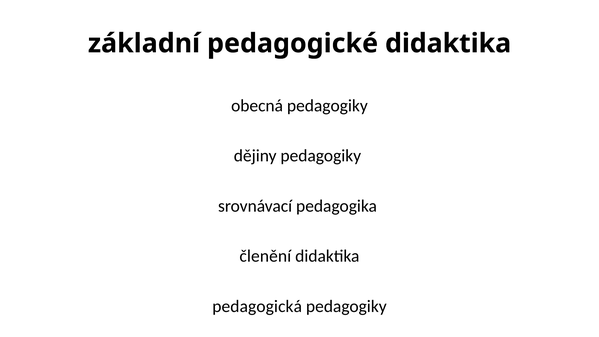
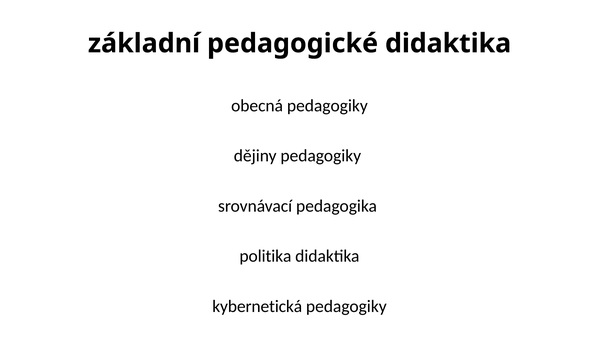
členění: členění -> politika
pedagogická: pedagogická -> kybernetická
